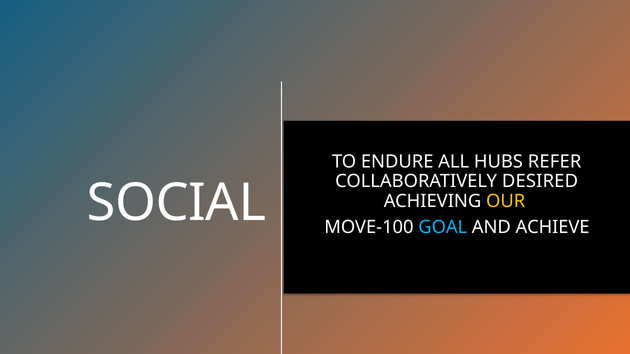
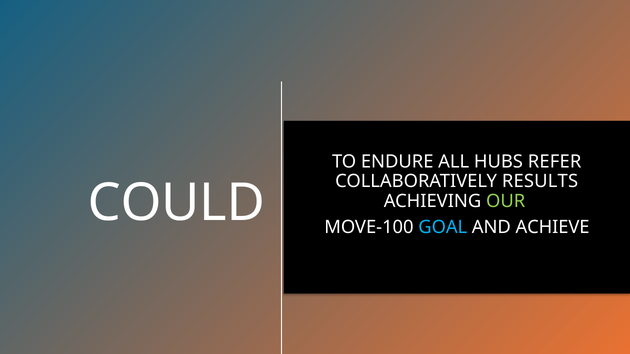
DESIRED: DESIRED -> RESULTS
SOCIAL: SOCIAL -> COULD
OUR colour: yellow -> light green
